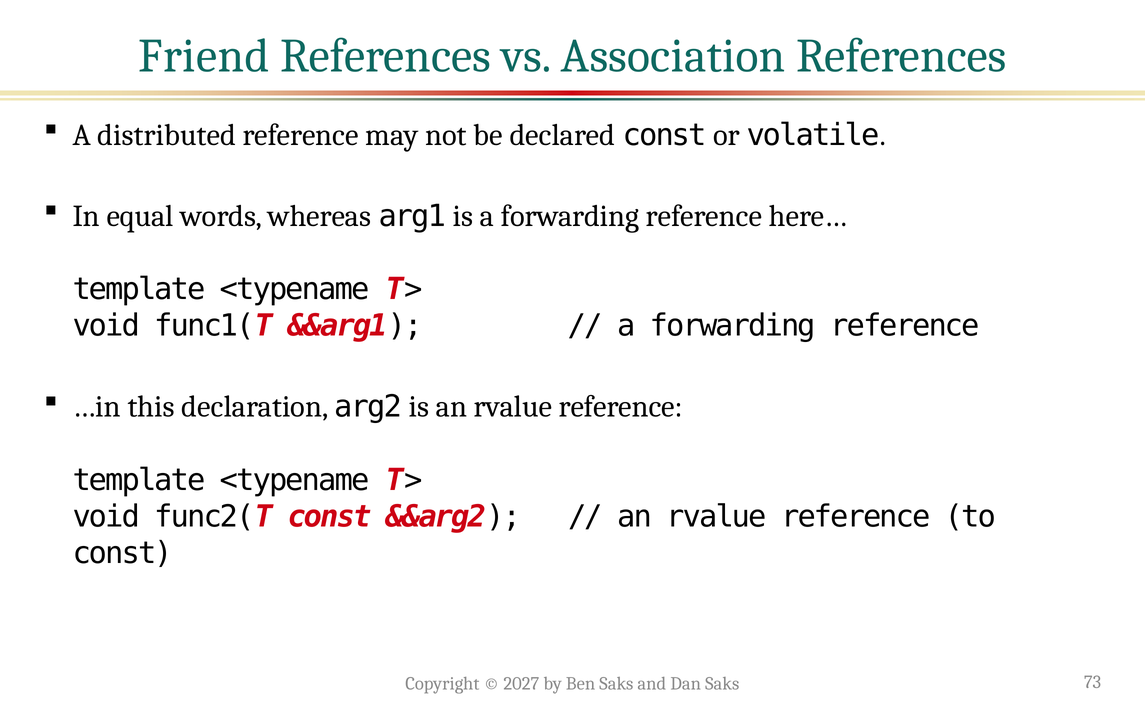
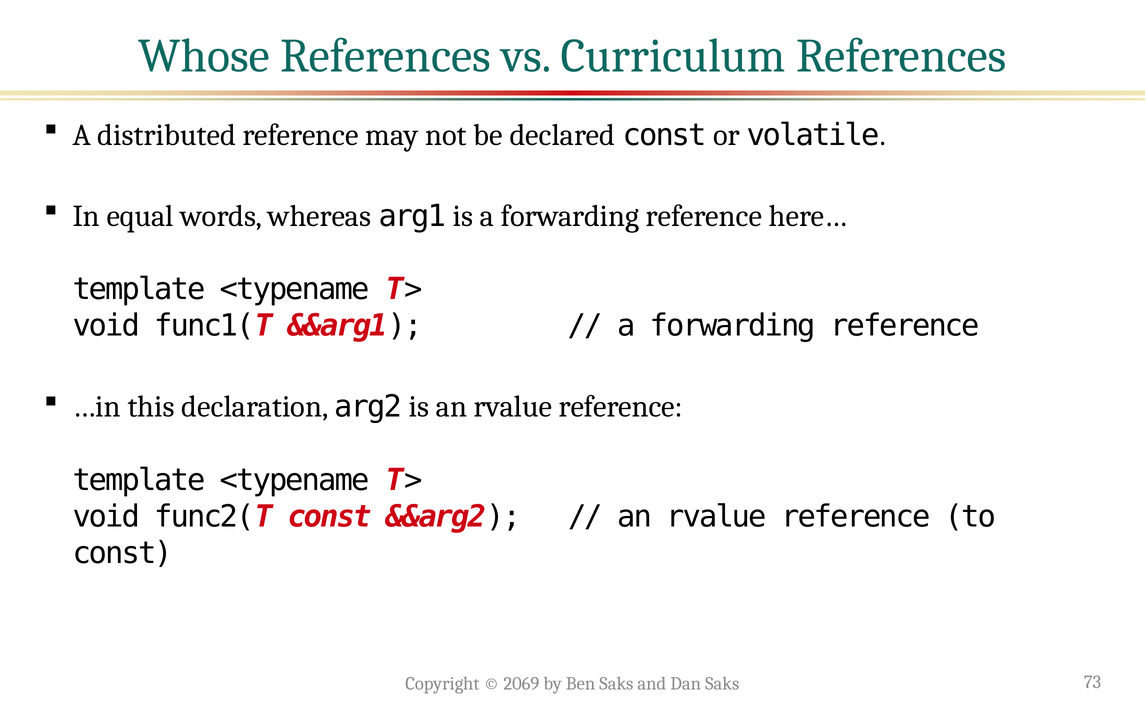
Friend: Friend -> Whose
Association: Association -> Curriculum
2027: 2027 -> 2069
